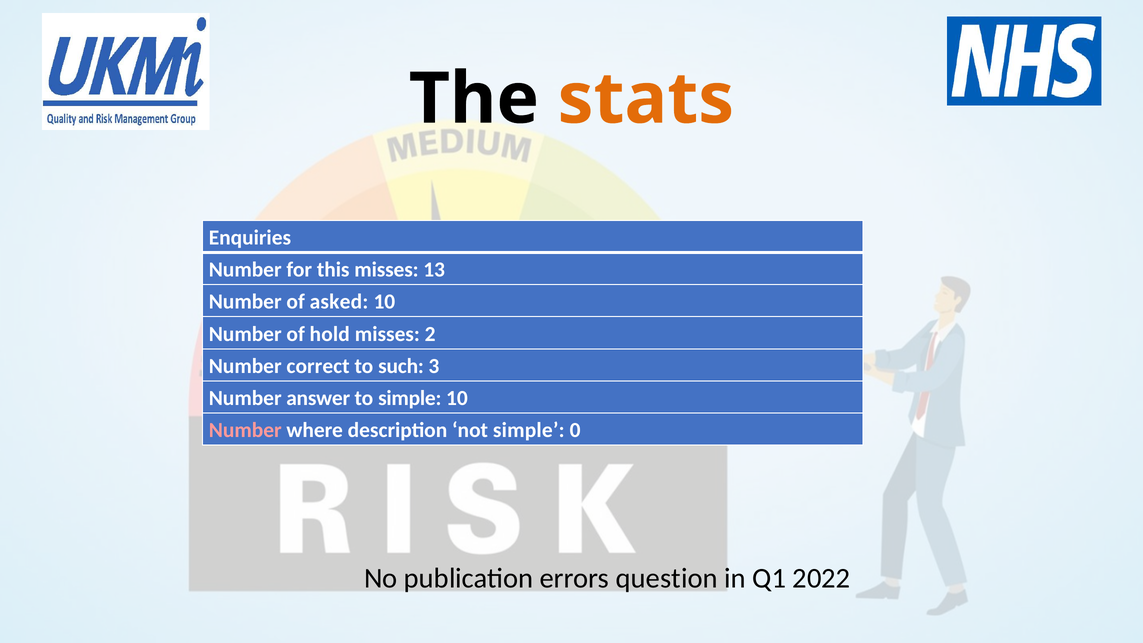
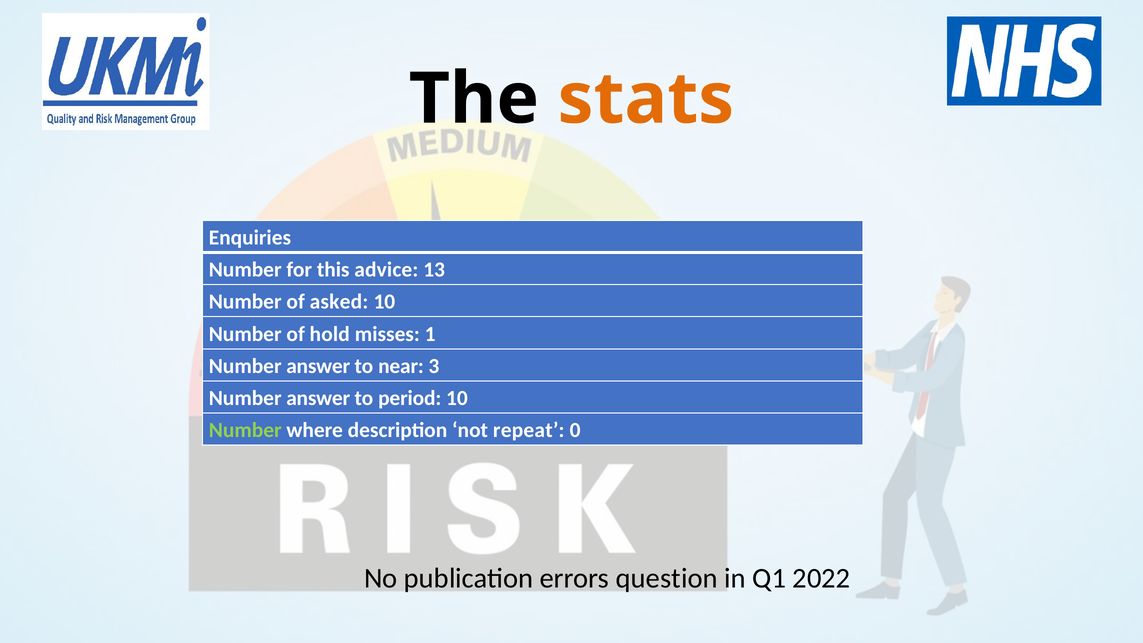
this misses: misses -> advice
2: 2 -> 1
correct at (318, 366): correct -> answer
such: such -> near
to simple: simple -> period
Number at (245, 430) colour: pink -> light green
not simple: simple -> repeat
